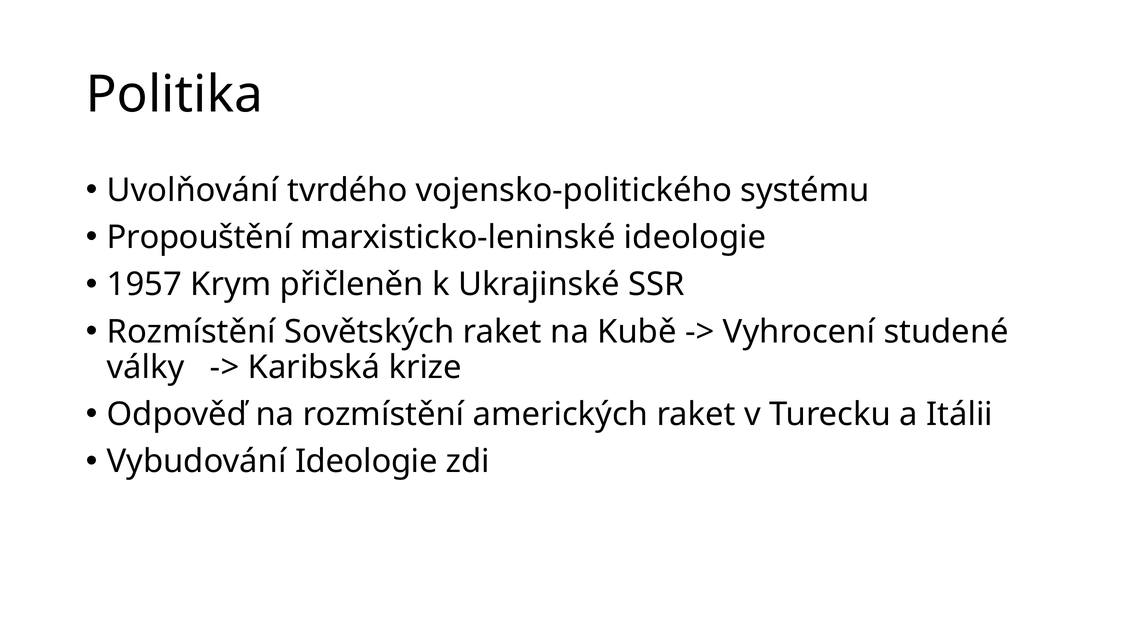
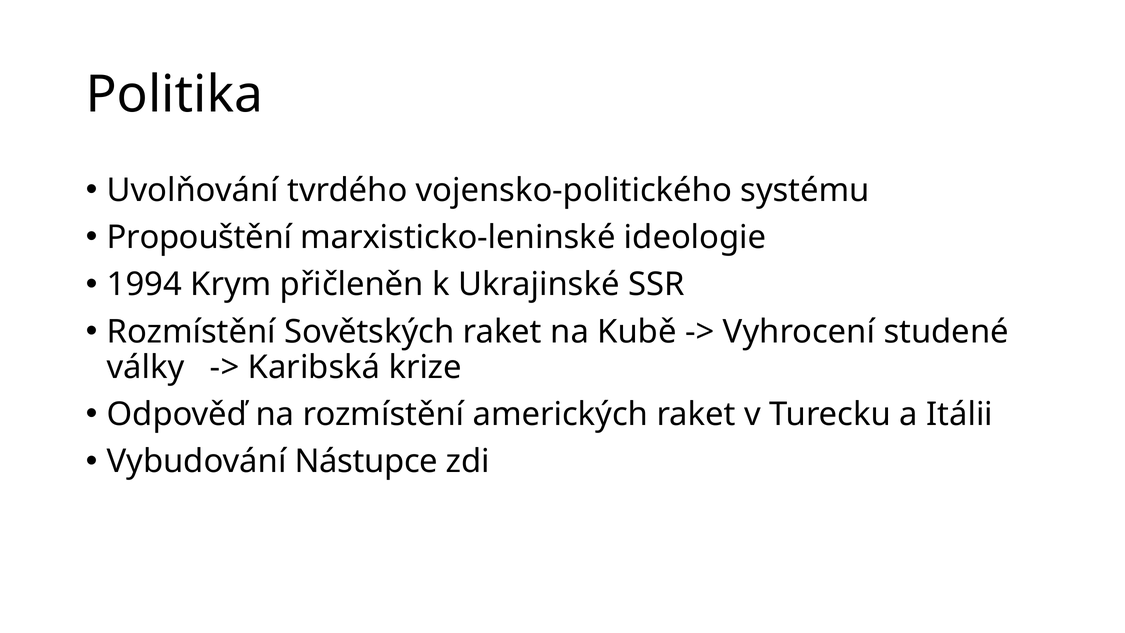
1957: 1957 -> 1994
Vybudování Ideologie: Ideologie -> Nástupce
